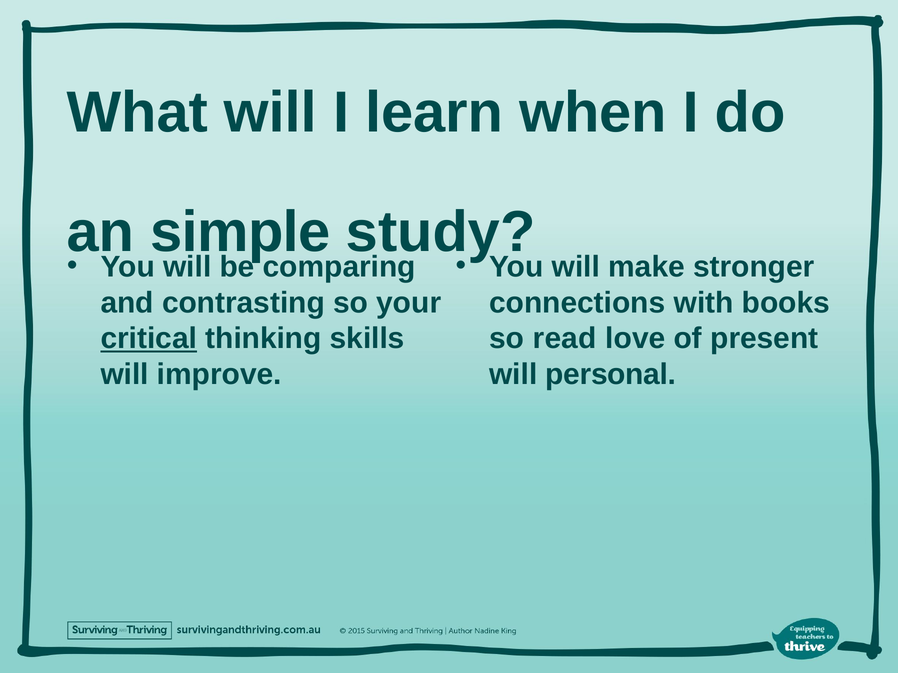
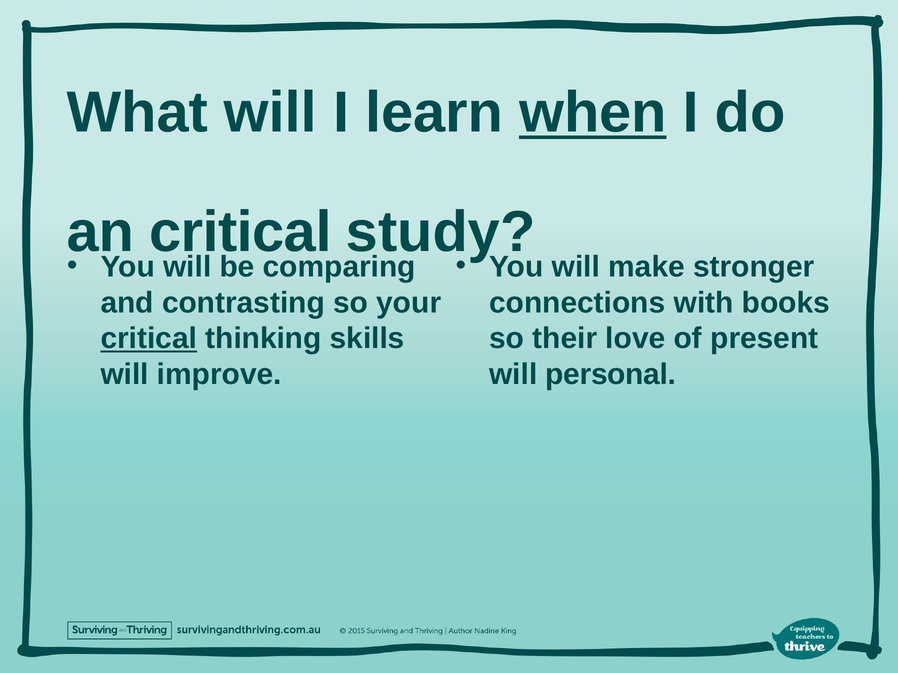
when underline: none -> present
simple at (240, 232): simple -> critical
read: read -> their
